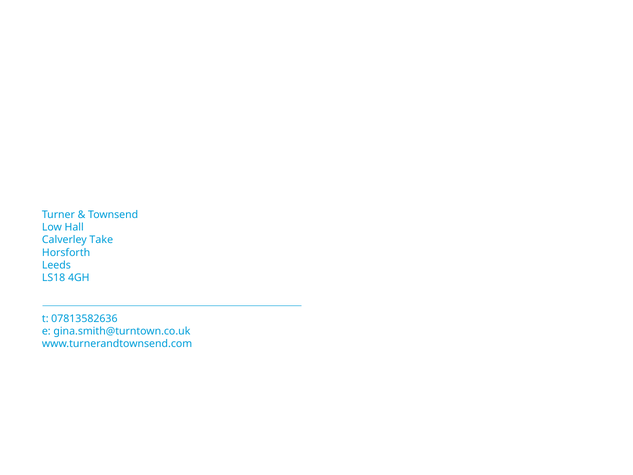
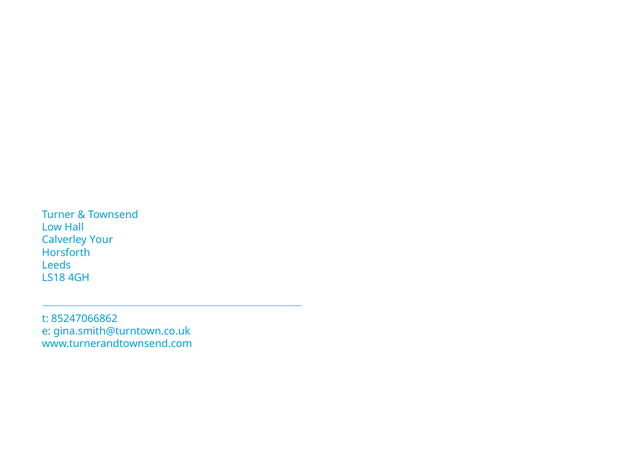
Take: Take -> Your
07813582636: 07813582636 -> 85247066862
